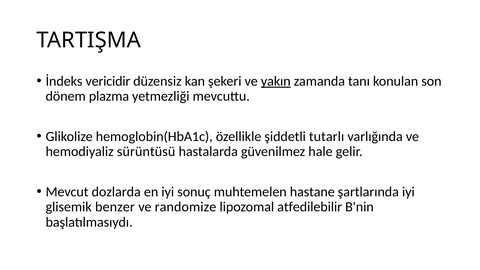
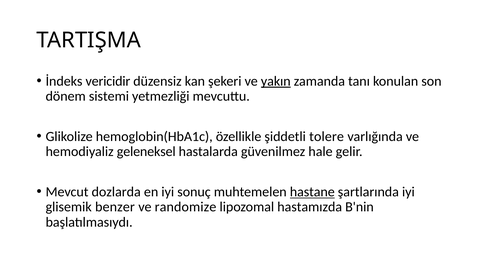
plazma: plazma -> sistemi
tutarlı: tutarlı -> tolere
sürüntüsü: sürüntüsü -> geleneksel
hastane underline: none -> present
atfedilebilir: atfedilebilir -> hastamızda
